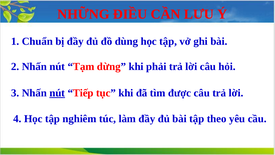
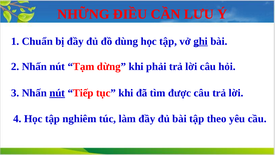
ghi underline: none -> present
